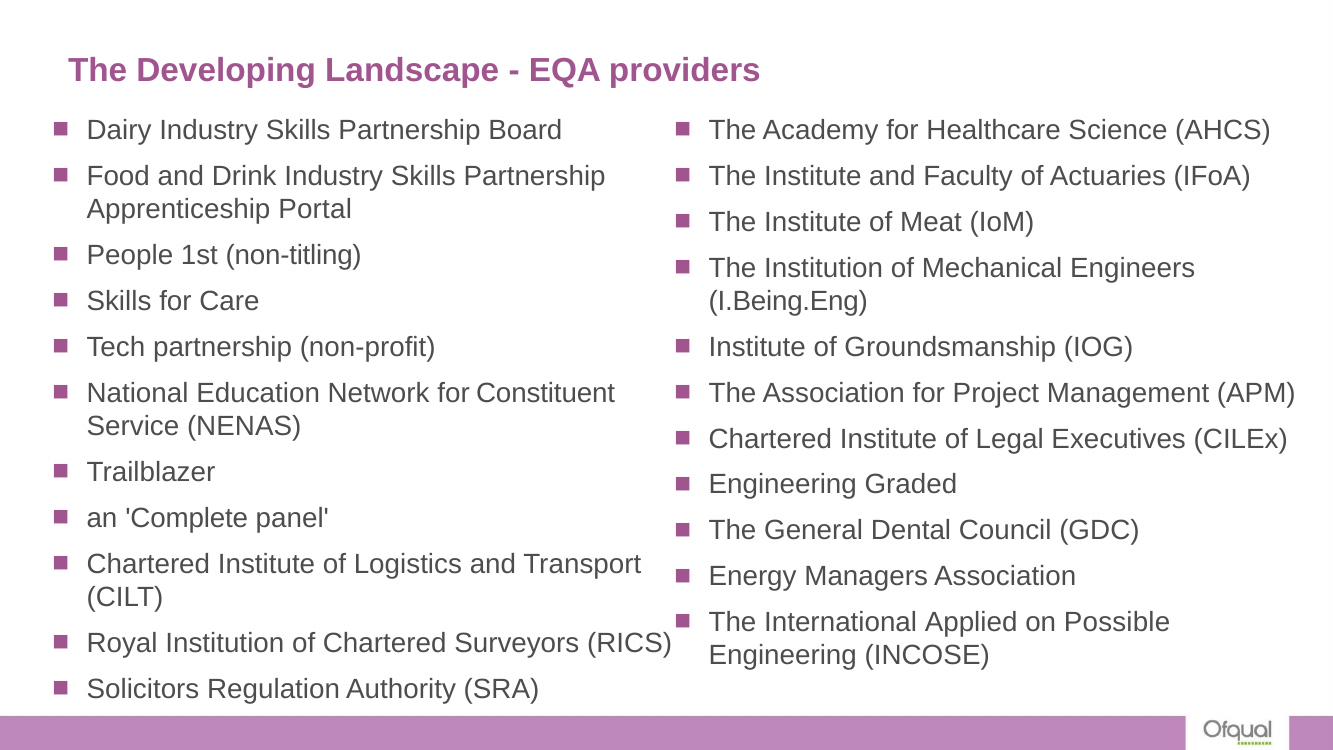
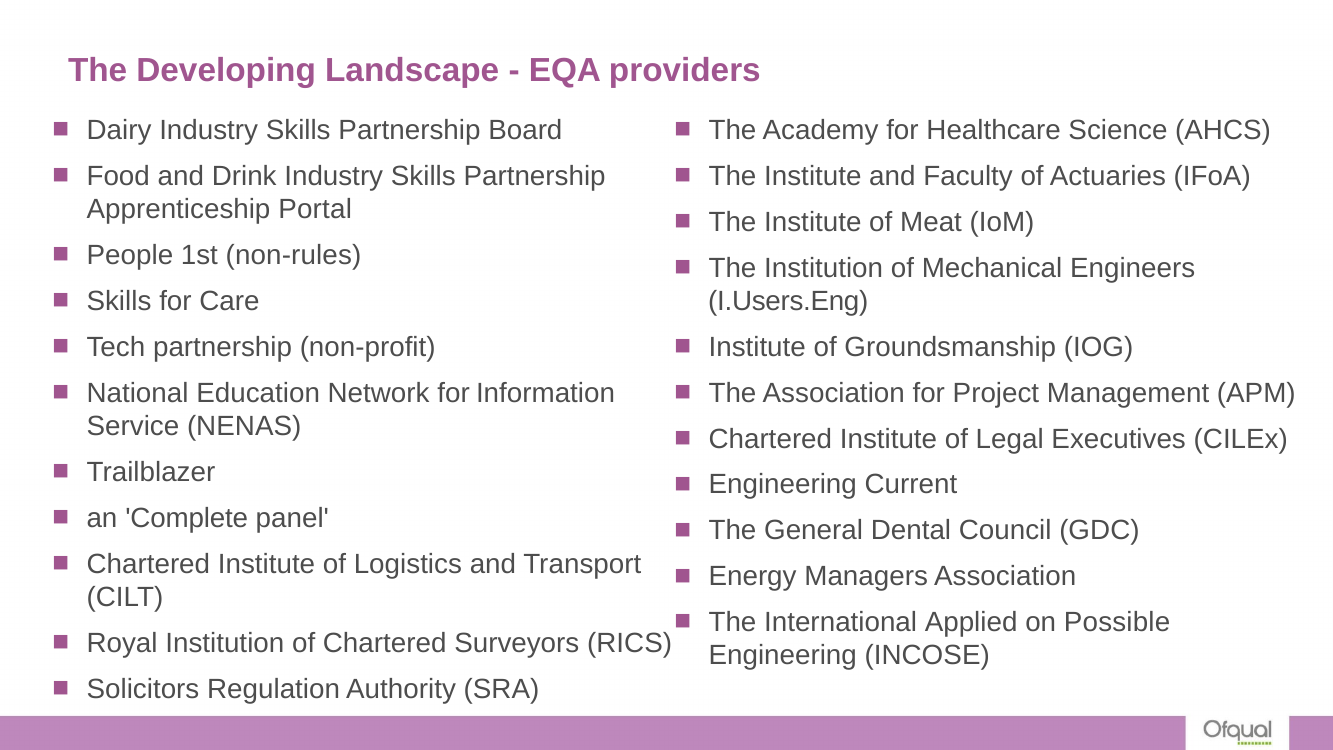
non-titling: non-titling -> non-rules
I.Being.Eng: I.Being.Eng -> I.Users.Eng
Constituent: Constituent -> Information
Graded: Graded -> Current
